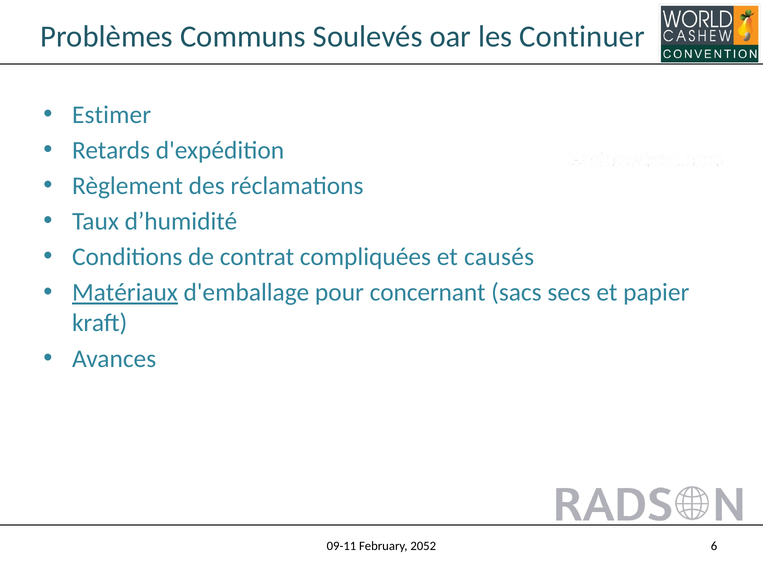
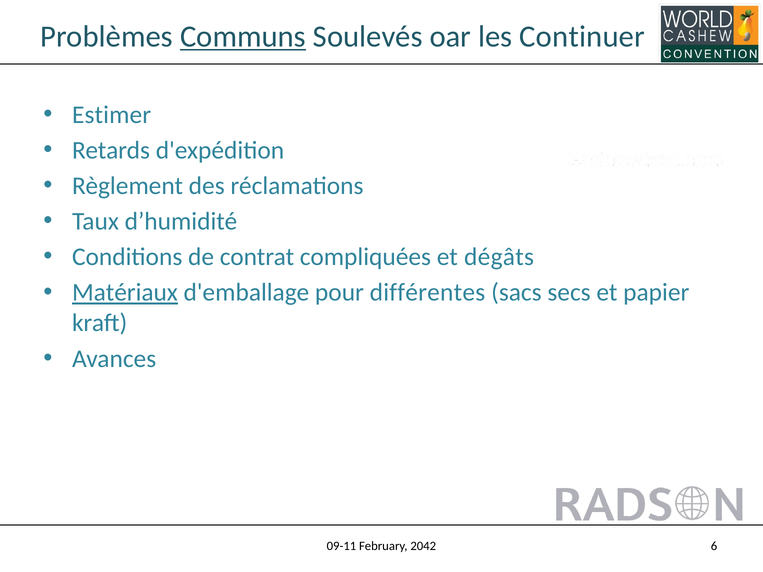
Communs underline: none -> present
causés: causés -> dégâts
concernant: concernant -> différentes
2052: 2052 -> 2042
